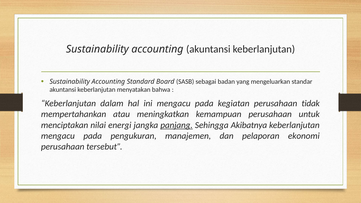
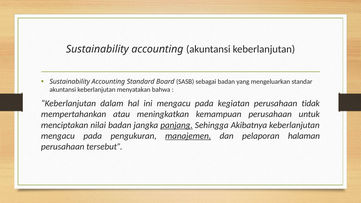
nilai energi: energi -> badan
manajemen underline: none -> present
ekonomi: ekonomi -> halaman
